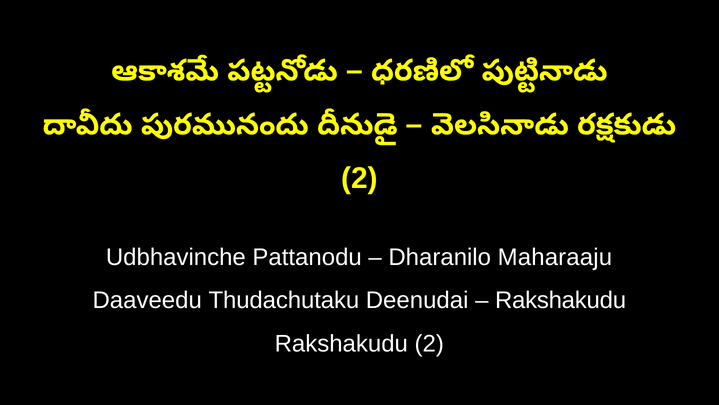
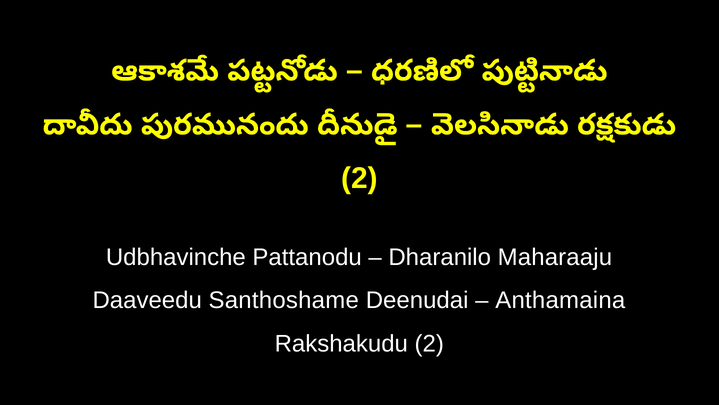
Thudachutaku: Thudachutaku -> Santhoshame
Rakshakudu at (561, 300): Rakshakudu -> Anthamaina
